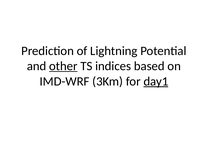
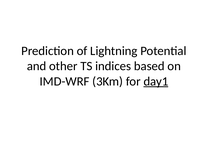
other underline: present -> none
